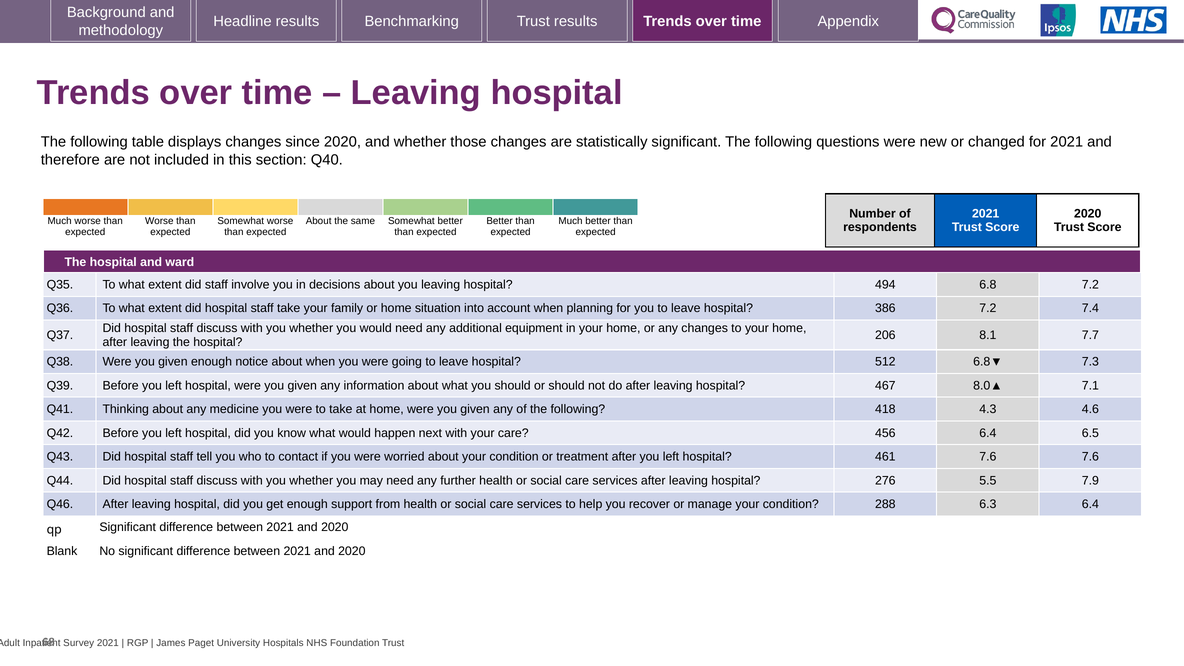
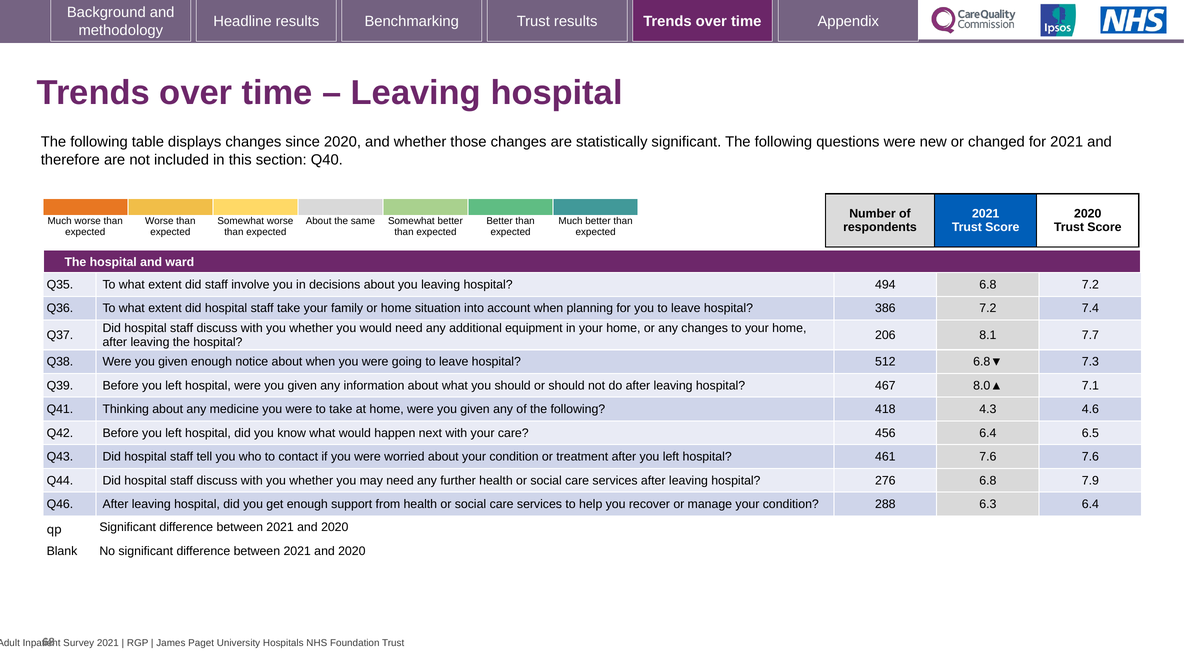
276 5.5: 5.5 -> 6.8
